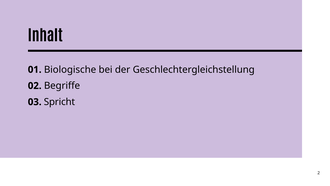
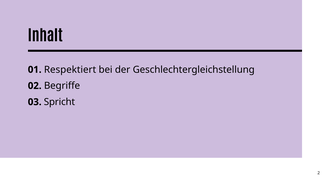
Biologische: Biologische -> Respektiert
